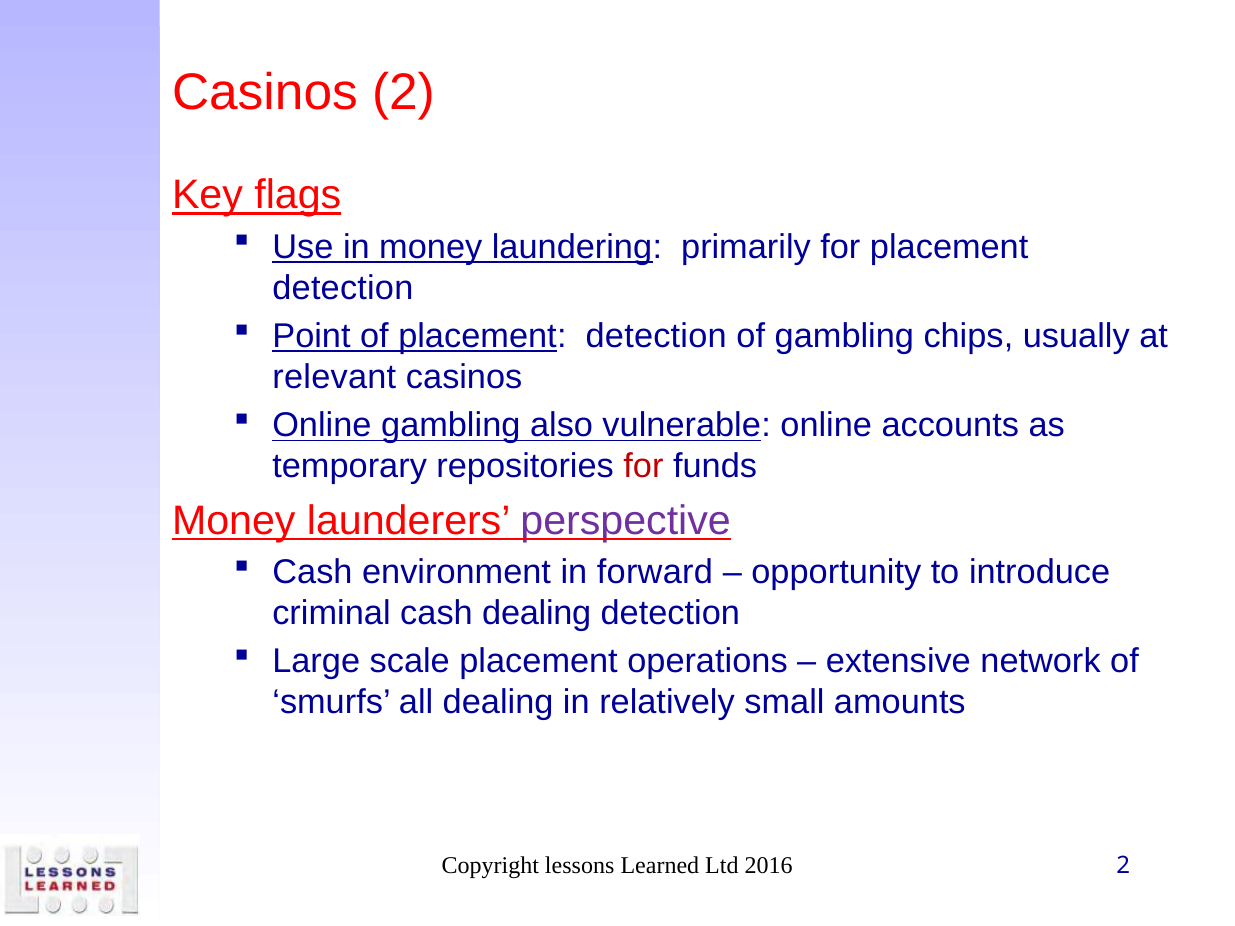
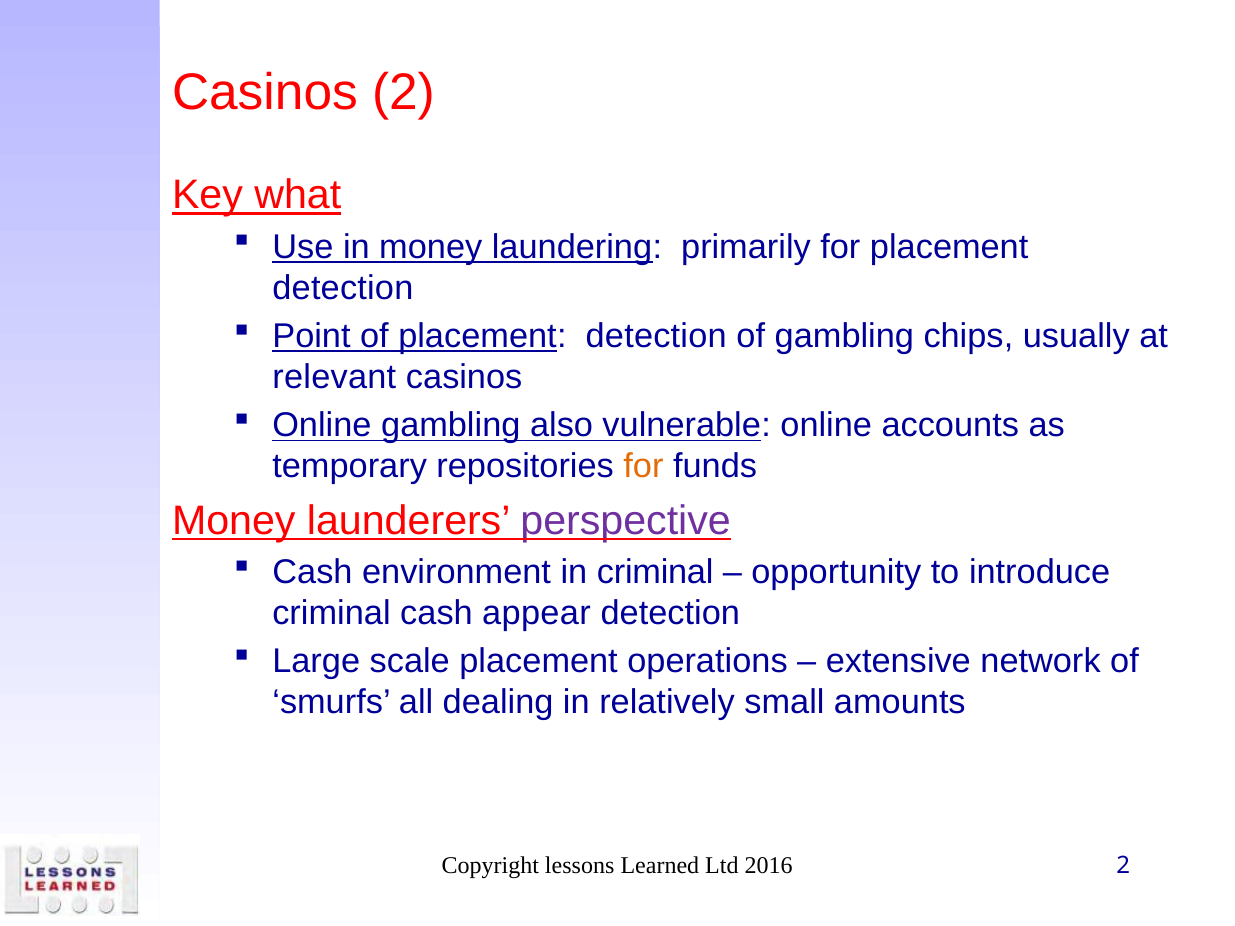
flags: flags -> what
for at (643, 467) colour: red -> orange
in forward: forward -> criminal
cash dealing: dealing -> appear
